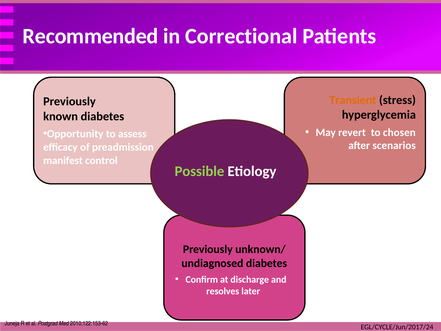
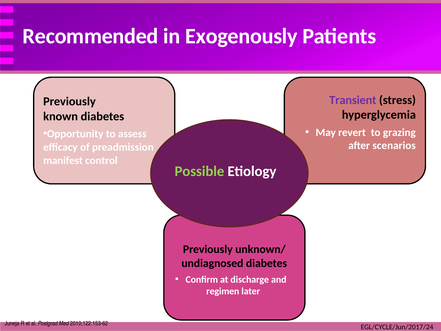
Correctional: Correctional -> Exogenously
Transient colour: orange -> purple
chosen: chosen -> grazing
resolves: resolves -> regimen
